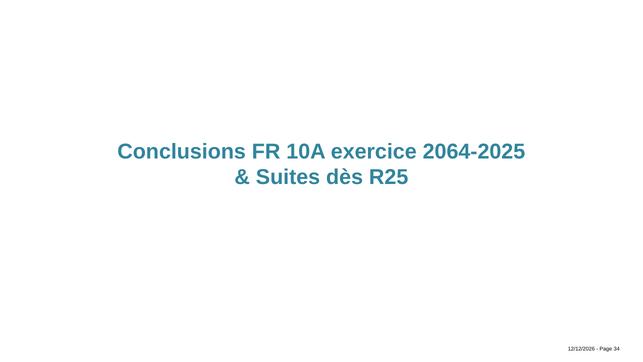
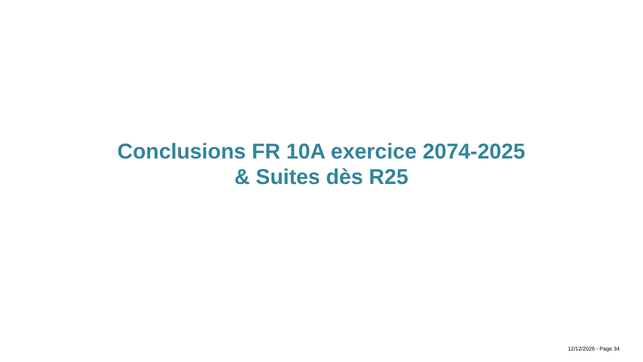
2064-2025: 2064-2025 -> 2074-2025
